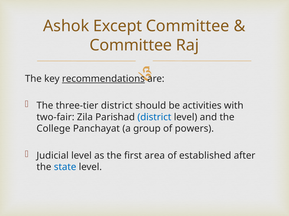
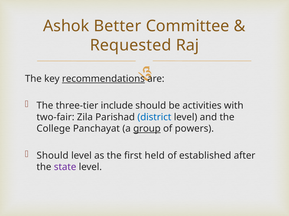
Except: Except -> Better
Committee at (131, 45): Committee -> Requested
three-tier district: district -> include
group underline: none -> present
Judicial at (53, 156): Judicial -> Should
area: area -> held
state colour: blue -> purple
